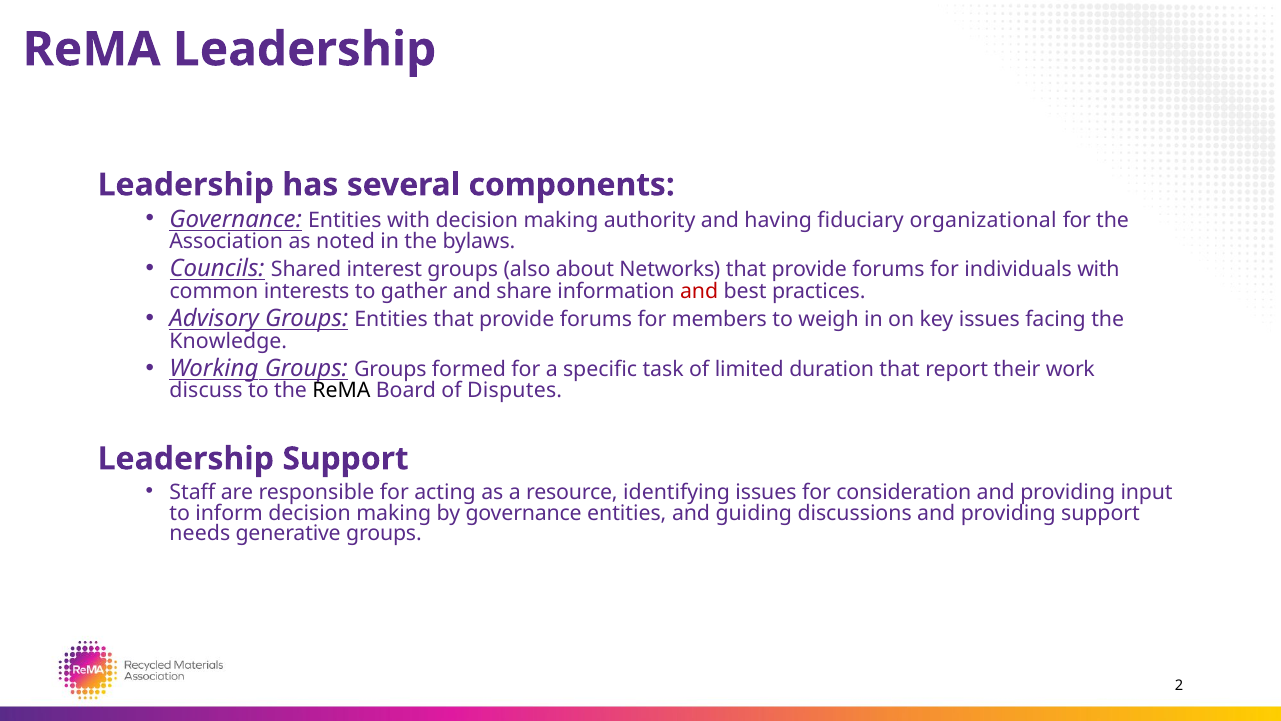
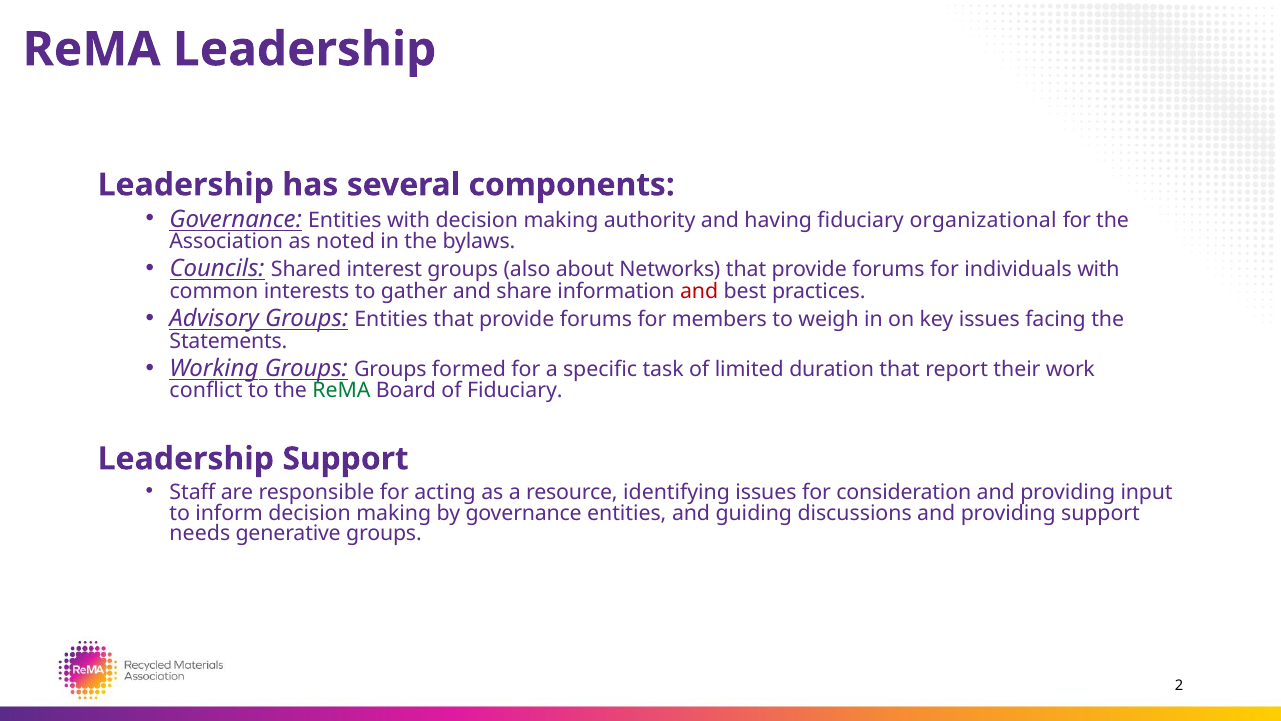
Knowledge: Knowledge -> Statements
discuss: discuss -> conflict
ReMA at (341, 391) colour: black -> green
of Disputes: Disputes -> Fiduciary
